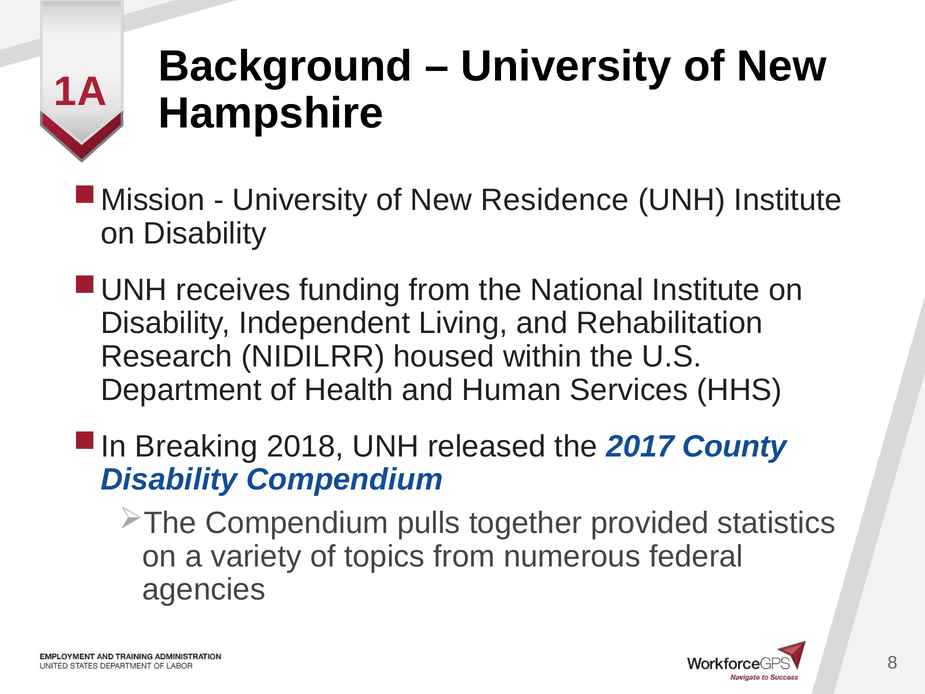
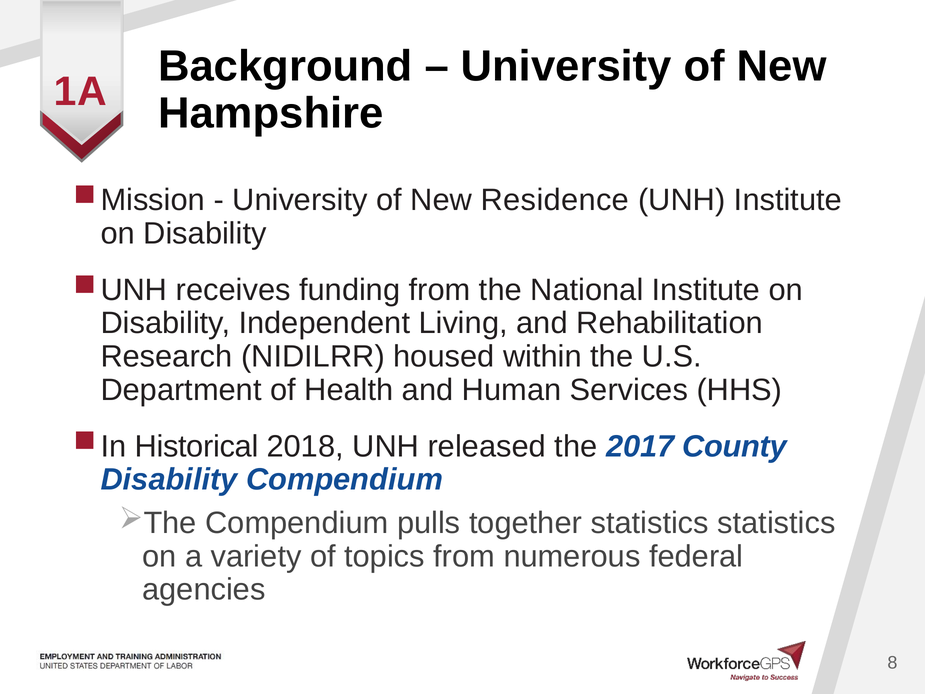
Breaking: Breaking -> Historical
together provided: provided -> statistics
